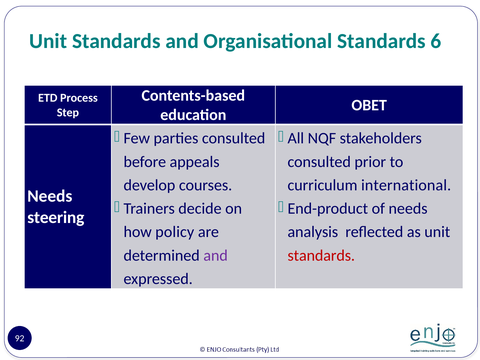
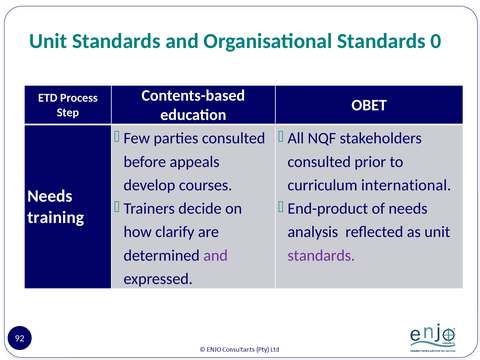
6: 6 -> 0
steering: steering -> training
policy: policy -> clarify
standards at (321, 255) colour: red -> purple
